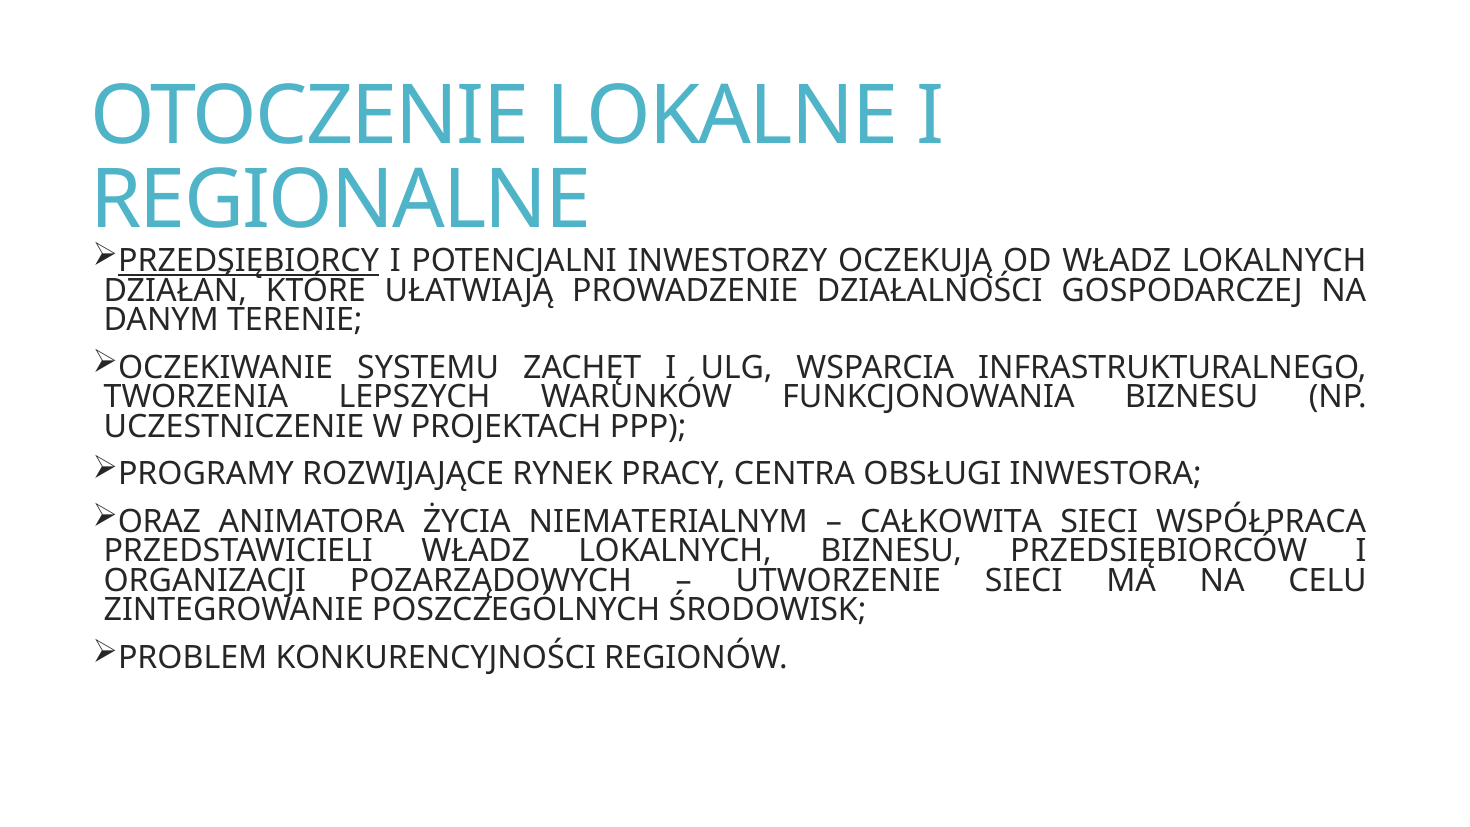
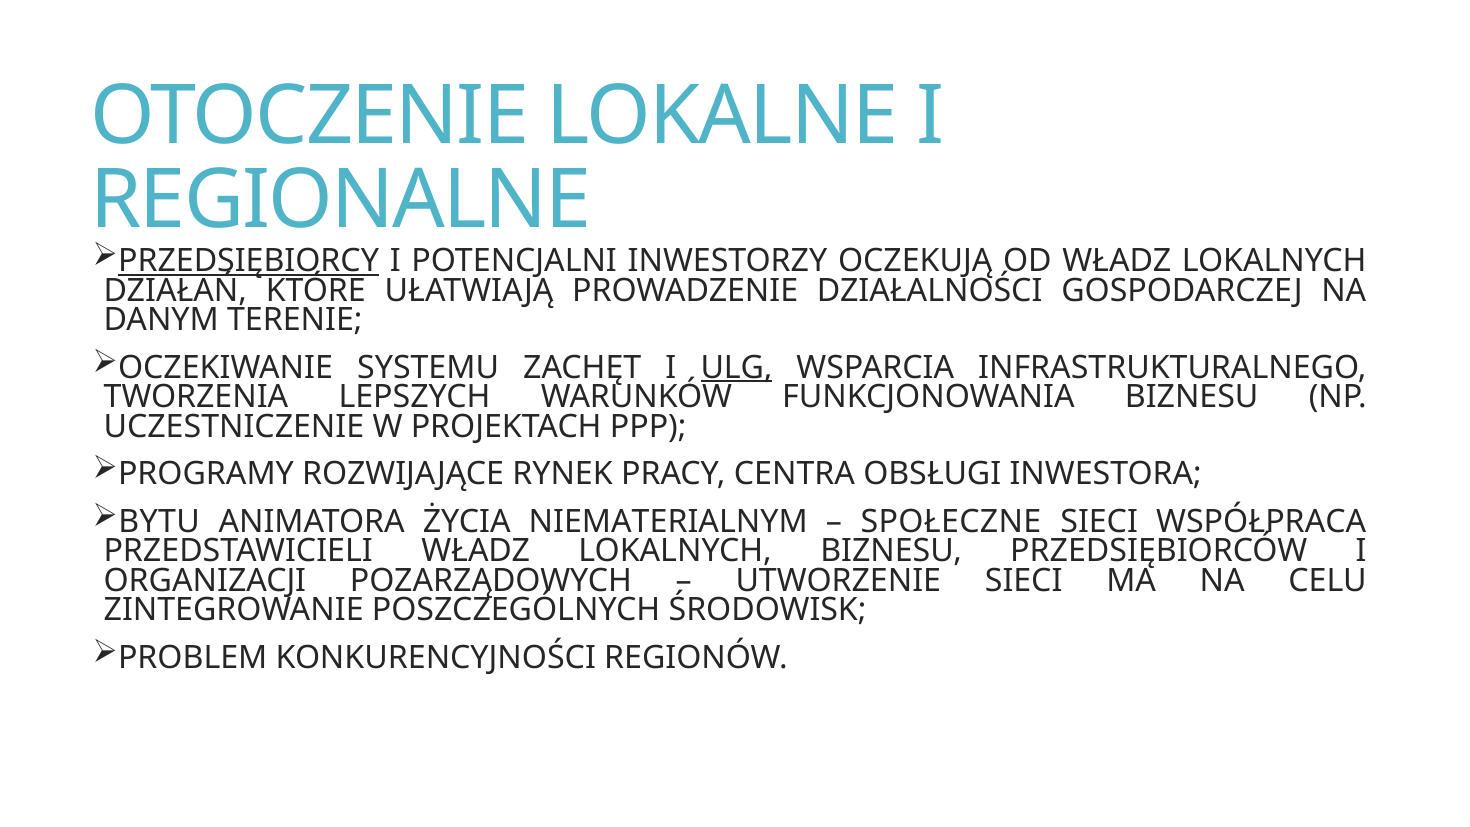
ULG underline: none -> present
ORAZ: ORAZ -> BYTU
CAŁKOWITA: CAŁKOWITA -> SPOŁECZNE
